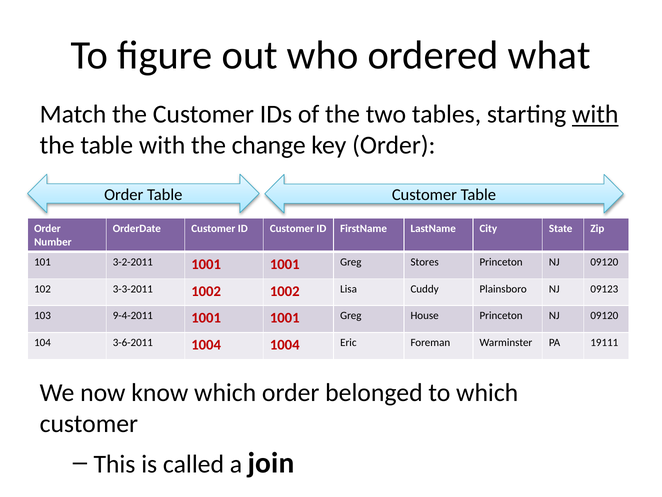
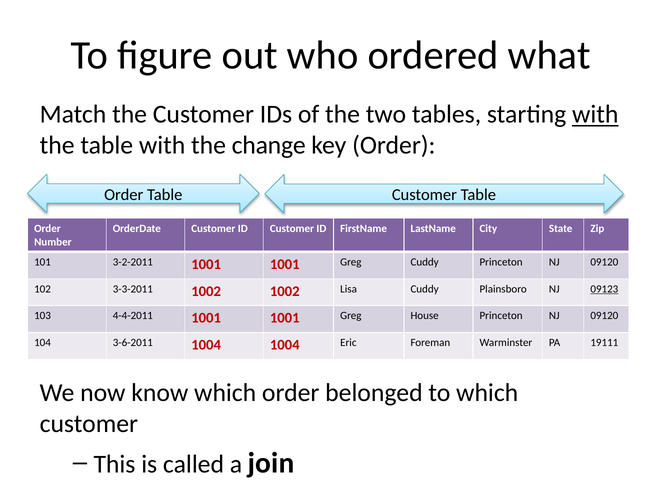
Greg Stores: Stores -> Cuddy
09123 underline: none -> present
9-4-2011: 9-4-2011 -> 4-4-2011
